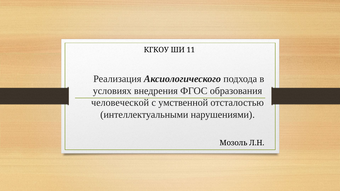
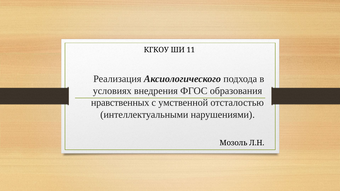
человеческой: человеческой -> нравственных
